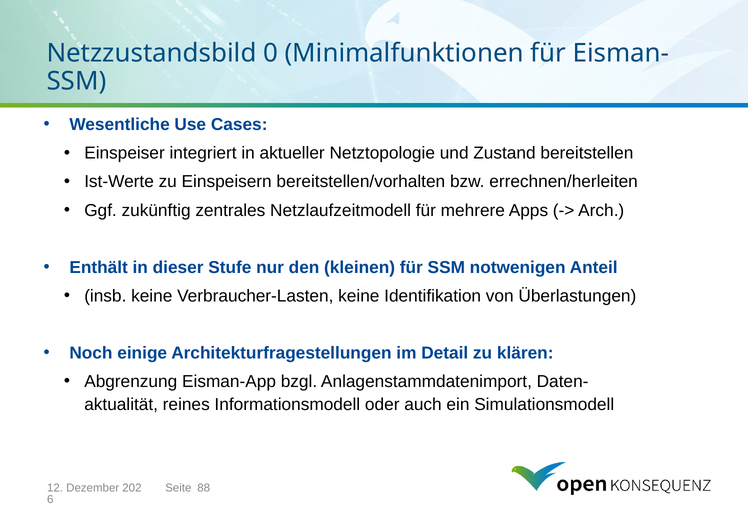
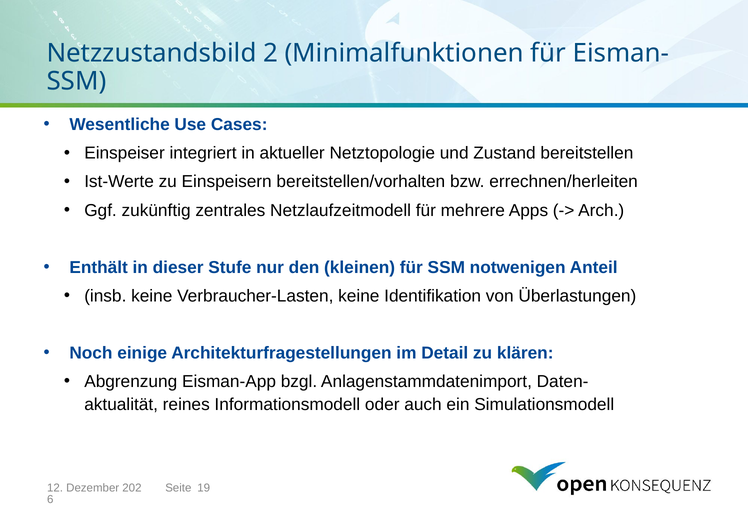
0: 0 -> 2
88: 88 -> 19
